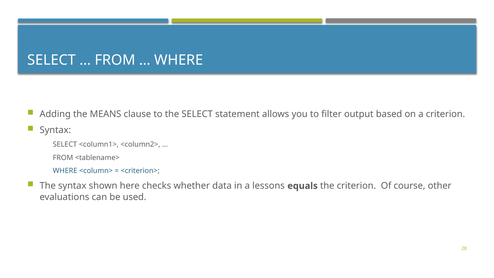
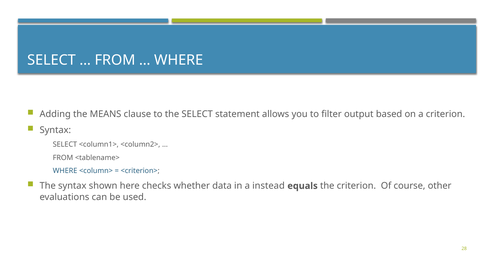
lessons: lessons -> instead
